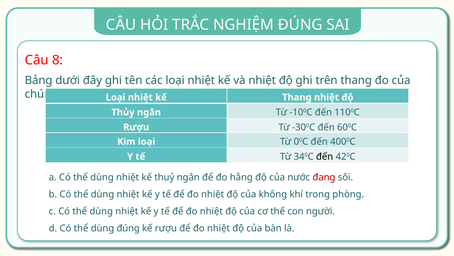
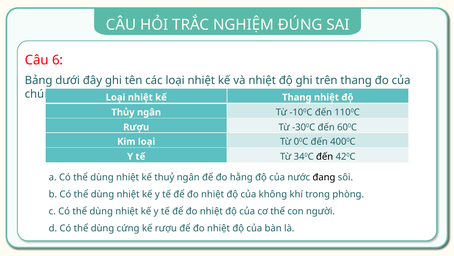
8: 8 -> 6
đang colour: red -> black
dùng đúng: đúng -> cứng
